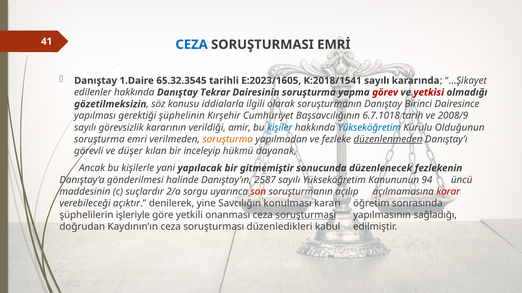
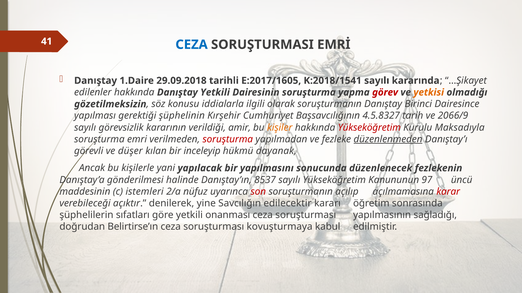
65.32.3545: 65.32.3545 -> 29.09.2018
E:2023/1605: E:2023/1605 -> E:2017/1605
Danıştay Tekrar: Tekrar -> Yetkili
yetkisi colour: red -> orange
6.7.1018: 6.7.1018 -> 4.5.8327
2008/9: 2008/9 -> 2066/9
kişiler colour: blue -> orange
Yükseköğretim at (369, 128) colour: blue -> red
Olduğunun: Olduğunun -> Maksadıyla
soruşturma at (228, 139) colour: orange -> red
gitmemiştir: gitmemiştir -> yapılmasını
2587: 2587 -> 8537
94: 94 -> 97
suçlardır: suçlardır -> istemleri
sorgu: sorgu -> nüfuz
konulması: konulması -> edilecektir
işleriyle: işleriyle -> sıfatları
soruşturması at (306, 215) underline: present -> none
Kaydının’ın: Kaydının’ın -> Belirtirse’ın
düzenledikleri: düzenledikleri -> kovuşturmaya
